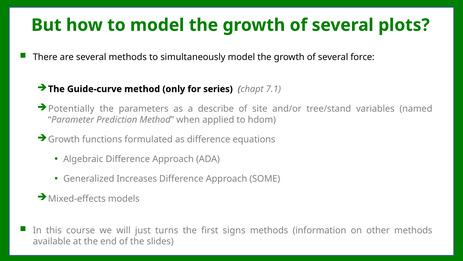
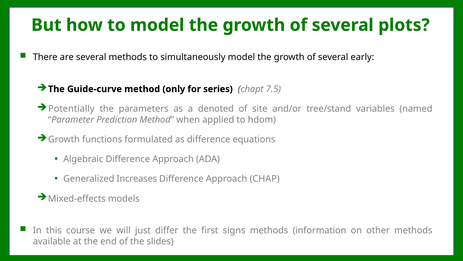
force: force -> early
7.1: 7.1 -> 7.5
describe: describe -> denoted
SOME: SOME -> CHAP
turns: turns -> differ
